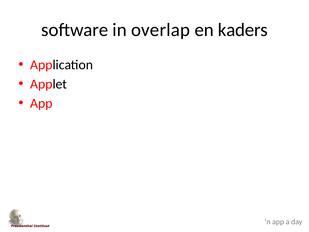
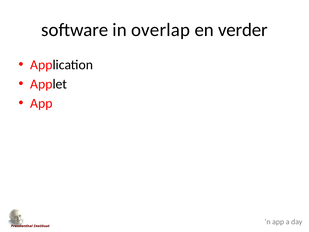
kaders: kaders -> verder
